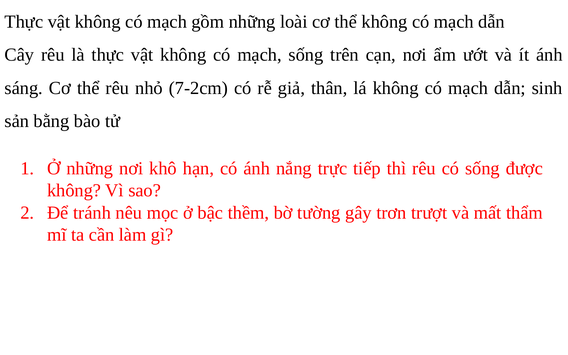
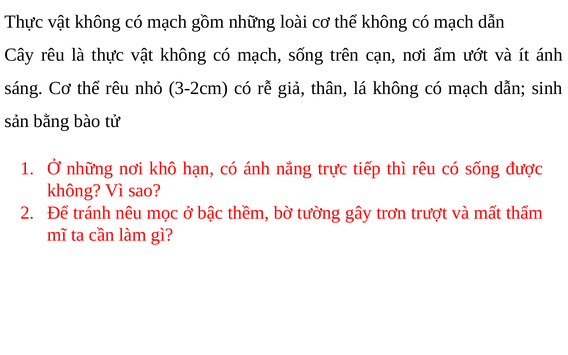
7-2cm: 7-2cm -> 3-2cm
